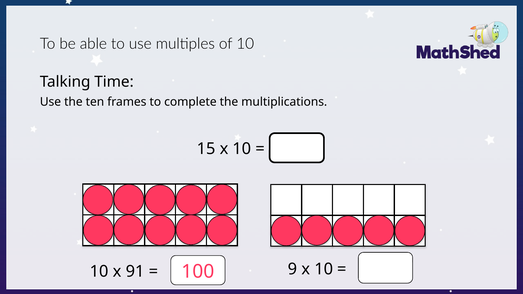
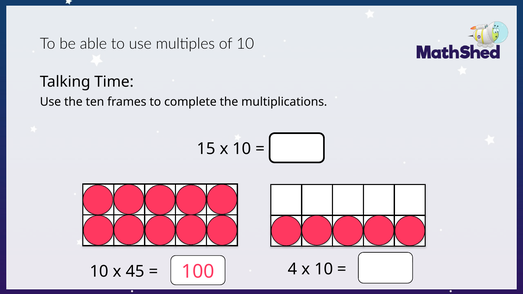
91: 91 -> 45
9: 9 -> 4
